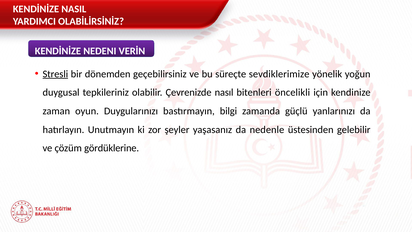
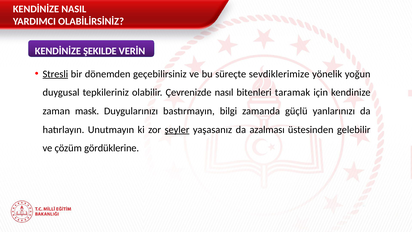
NEDENI: NEDENI -> ŞEKILDE
öncelikli: öncelikli -> taramak
oyun: oyun -> mask
şeyler underline: none -> present
nedenle: nedenle -> azalması
